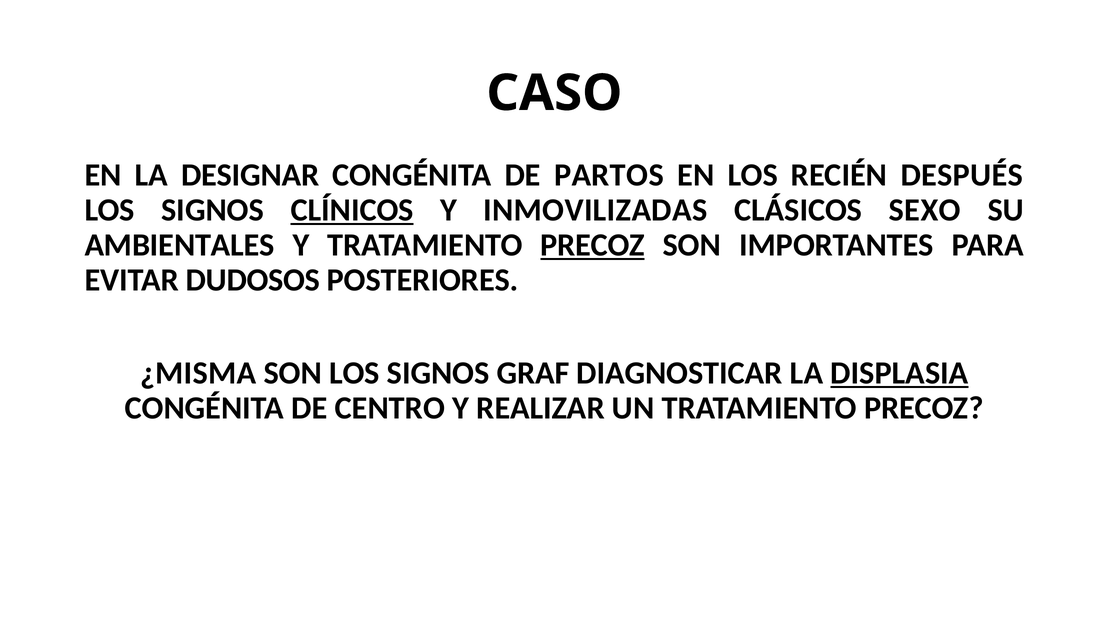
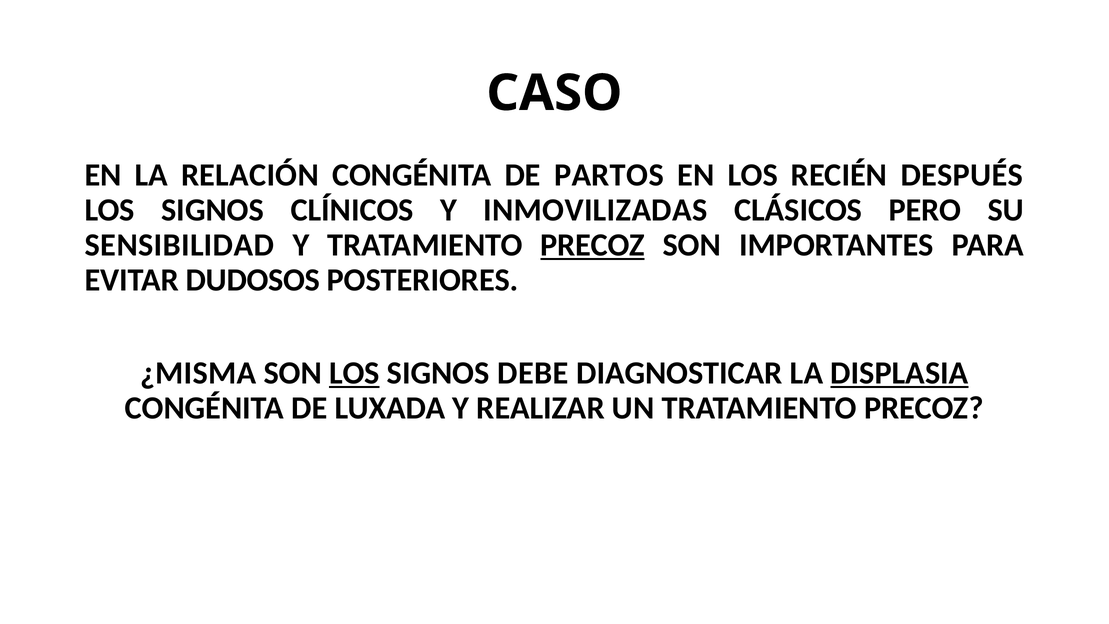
DESIGNAR: DESIGNAR -> RELACIÓN
CLÍNICOS underline: present -> none
SEXO: SEXO -> PERO
AMBIENTALES: AMBIENTALES -> SENSIBILIDAD
LOS at (354, 373) underline: none -> present
GRAF: GRAF -> DEBE
CENTRO: CENTRO -> LUXADA
